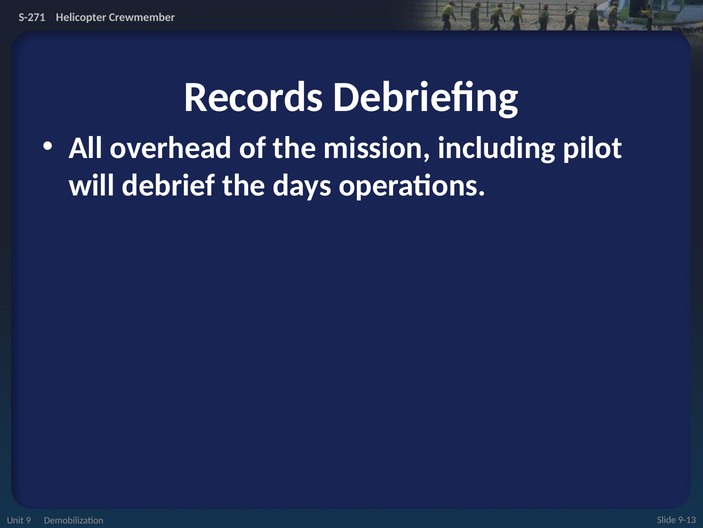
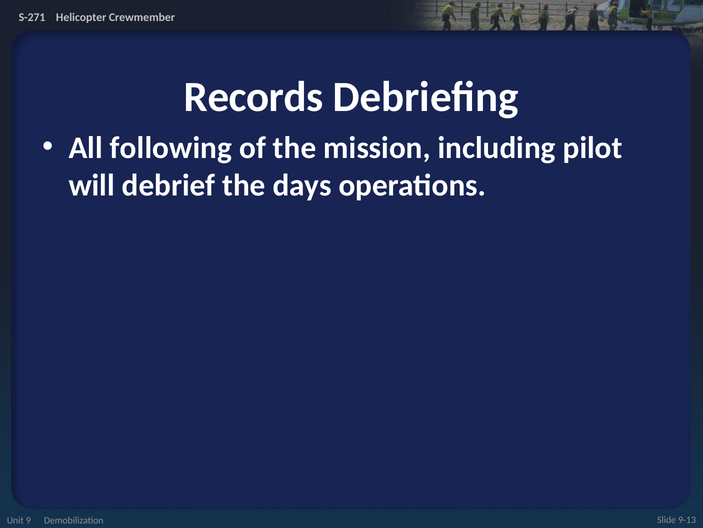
overhead: overhead -> following
